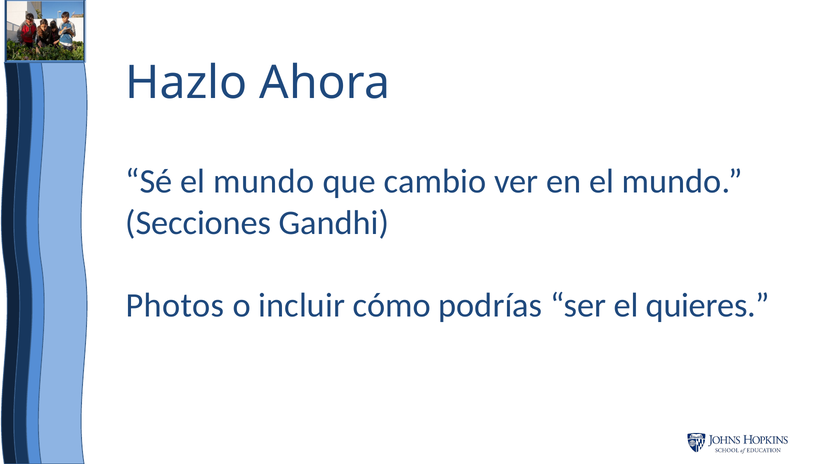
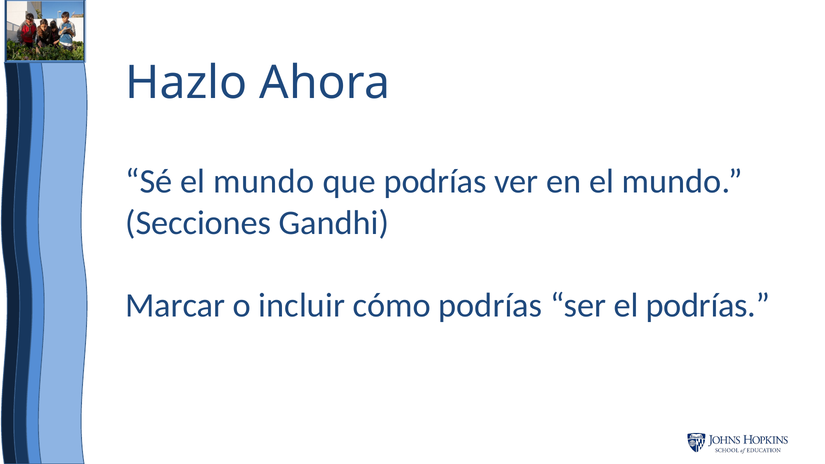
que cambio: cambio -> podrías
Photos: Photos -> Marcar
el quieres: quieres -> podrías
